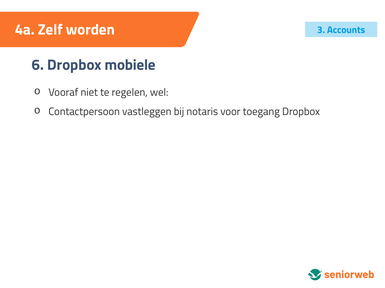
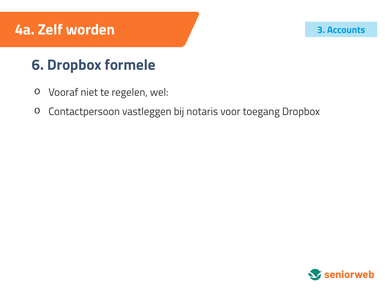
mobiele: mobiele -> formele
